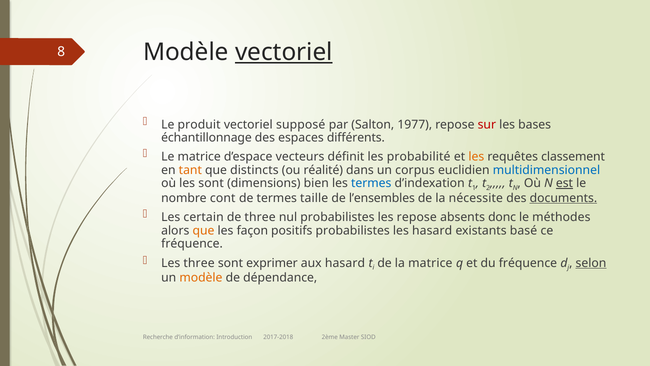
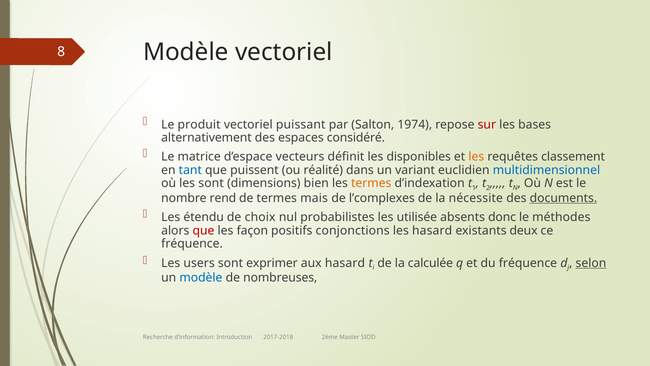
vectoriel at (284, 52) underline: present -> none
supposé: supposé -> puissant
1977: 1977 -> 1974
échantillonnage: échantillonnage -> alternativement
différents: différents -> considéré
probabilité: probabilité -> disponibles
tant colour: orange -> blue
distincts: distincts -> puissent
corpus: corpus -> variant
termes at (371, 183) colour: blue -> orange
est underline: present -> none
cont: cont -> rend
taille: taille -> mais
l’ensembles: l’ensembles -> l’complexes
certain: certain -> étendu
de three: three -> choix
les repose: repose -> utilisée
que at (203, 230) colour: orange -> red
positifs probabilistes: probabilistes -> conjonctions
basé: basé -> deux
Les three: three -> users
la matrice: matrice -> calculée
modèle at (201, 278) colour: orange -> blue
dépendance: dépendance -> nombreuses
